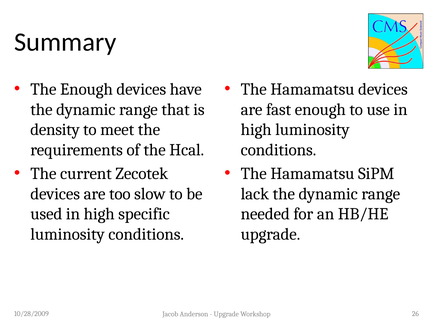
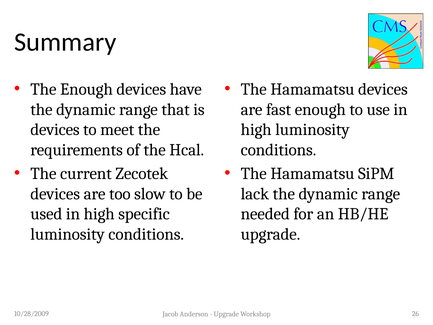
density at (55, 130): density -> devices
